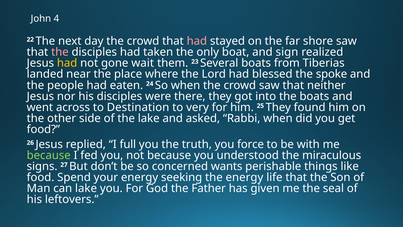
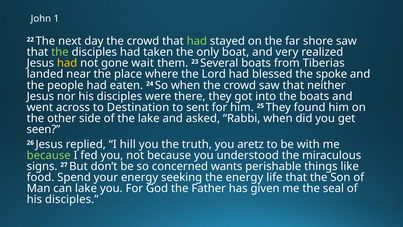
4: 4 -> 1
had at (197, 41) colour: pink -> light green
the at (60, 52) colour: pink -> light green
sign: sign -> very
very: very -> sent
food at (43, 129): food -> seen
full: full -> hill
force: force -> aretz
leftovers at (72, 199): leftovers -> disciples
